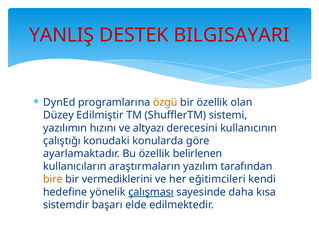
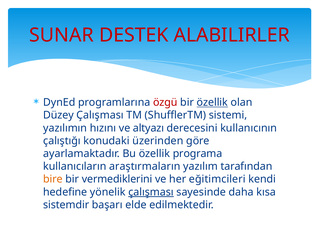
YANLIŞ: YANLIŞ -> SUNAR
BILGISAYARI: BILGISAYARI -> ALABILIRLER
özgü colour: orange -> red
özellik at (212, 102) underline: none -> present
Düzey Edilmiştir: Edilmiştir -> Çalışması
konularda: konularda -> üzerinden
belirlenen: belirlenen -> programa
